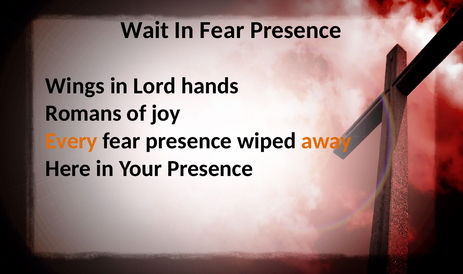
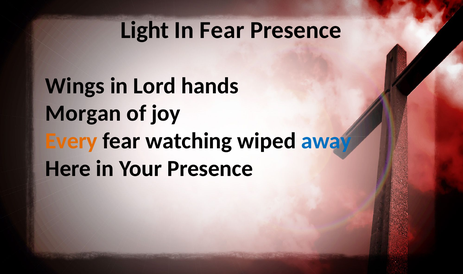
Wait: Wait -> Light
Romans: Romans -> Morgan
presence at (189, 141): presence -> watching
away colour: orange -> blue
